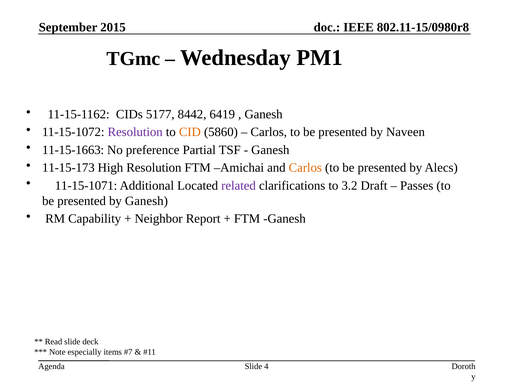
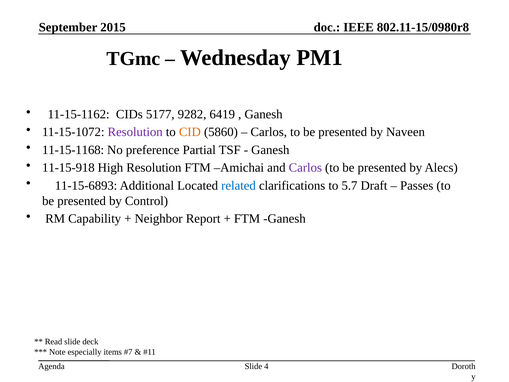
8442: 8442 -> 9282
11-15-1663: 11-15-1663 -> 11-15-1168
11-15-173: 11-15-173 -> 11-15-918
Carlos at (305, 168) colour: orange -> purple
11-15-1071: 11-15-1071 -> 11-15-6893
related colour: purple -> blue
3.2: 3.2 -> 5.7
by Ganesh: Ganesh -> Control
